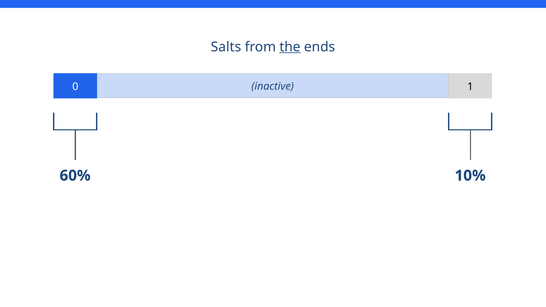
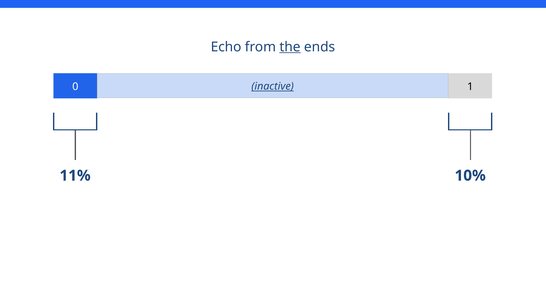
Salts: Salts -> Echo
inactive underline: none -> present
60%: 60% -> 11%
